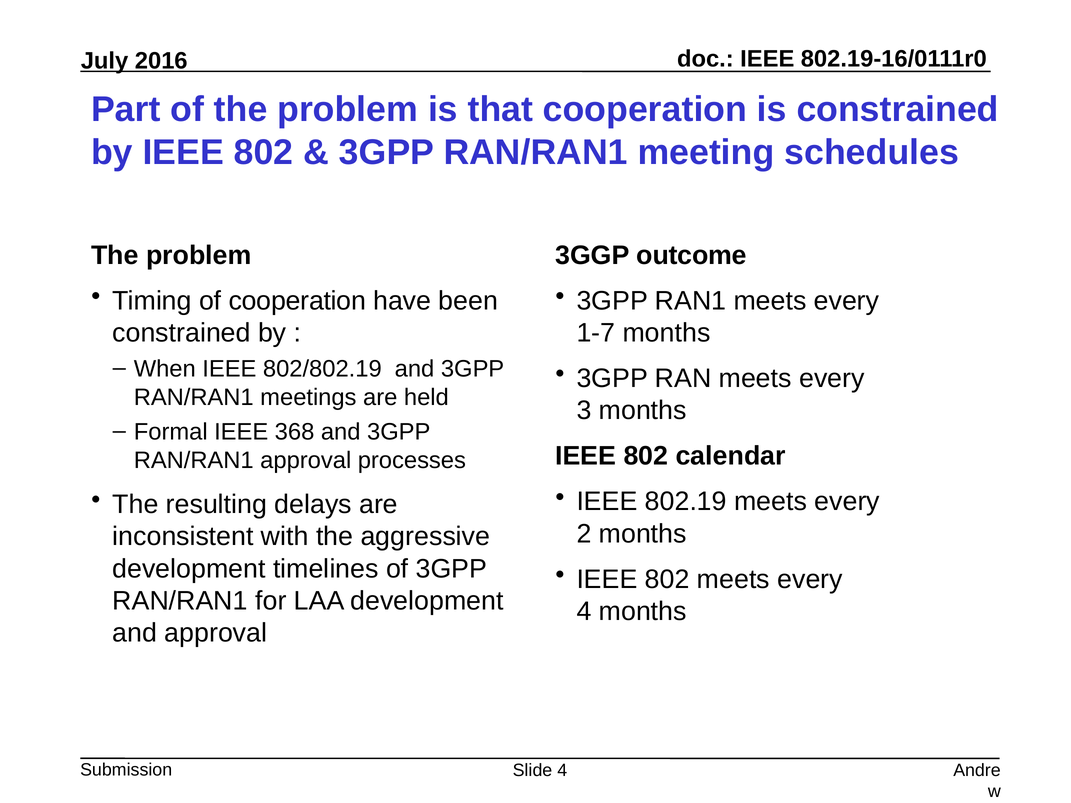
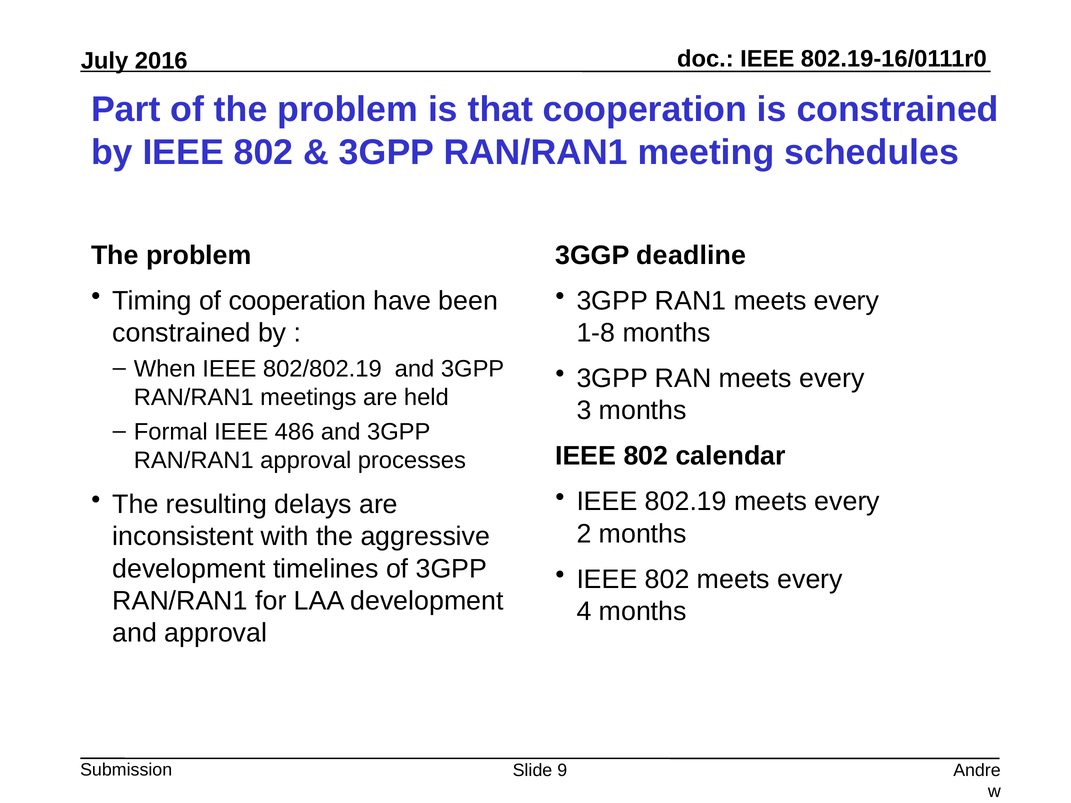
outcome: outcome -> deadline
1-7: 1-7 -> 1-8
368: 368 -> 486
Slide 4: 4 -> 9
